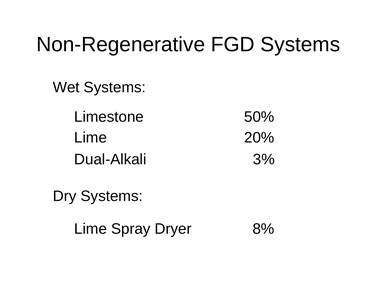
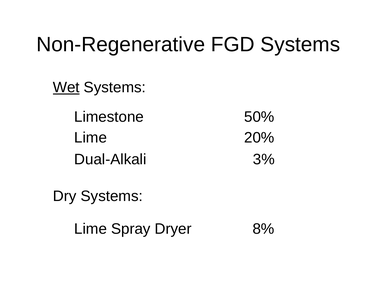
Wet underline: none -> present
